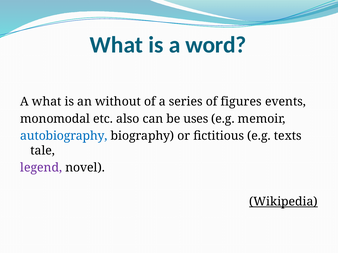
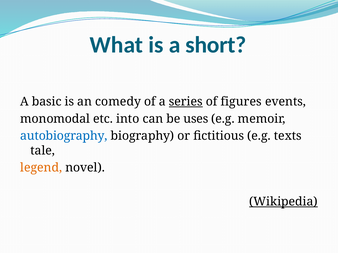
word: word -> short
A what: what -> basic
without: without -> comedy
series underline: none -> present
also: also -> into
legend colour: purple -> orange
